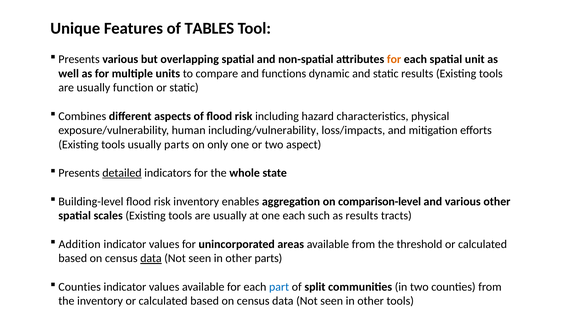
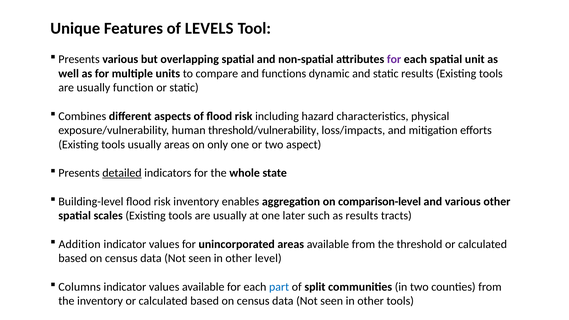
TABLES: TABLES -> LEVELS
for at (394, 59) colour: orange -> purple
including/vulnerability: including/vulnerability -> threshold/vulnerability
usually parts: parts -> areas
one each: each -> later
data at (151, 258) underline: present -> none
other parts: parts -> level
Counties at (80, 287): Counties -> Columns
